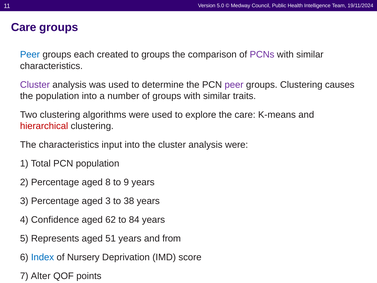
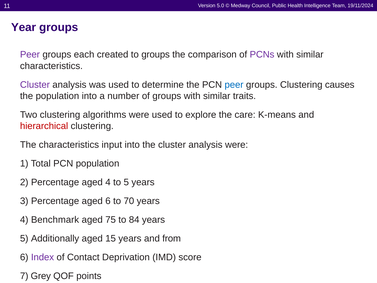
Care at (24, 27): Care -> Year
Peer at (30, 55) colour: blue -> purple
peer at (234, 85) colour: purple -> blue
aged 8: 8 -> 4
to 9: 9 -> 5
aged 3: 3 -> 6
38: 38 -> 70
Confidence: Confidence -> Benchmark
62: 62 -> 75
Represents: Represents -> Additionally
51: 51 -> 15
Index colour: blue -> purple
Nursery: Nursery -> Contact
7 Alter: Alter -> Grey
